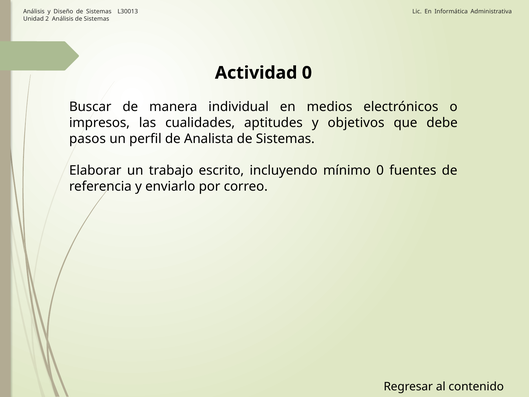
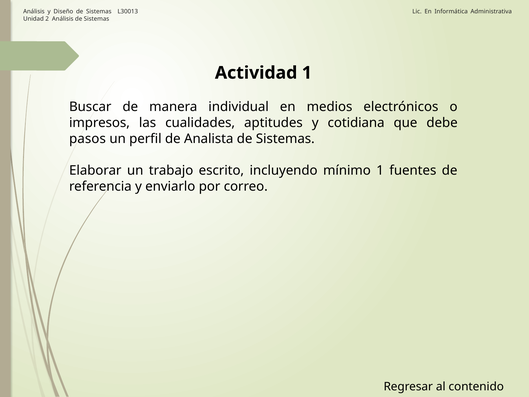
Actividad 0: 0 -> 1
objetivos: objetivos -> cotidiana
mínimo 0: 0 -> 1
